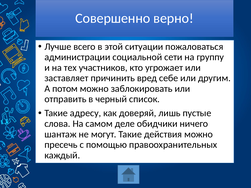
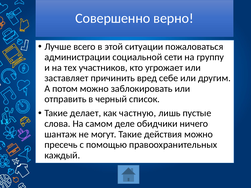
адресу: адресу -> делает
доверяй: доверяй -> частную
